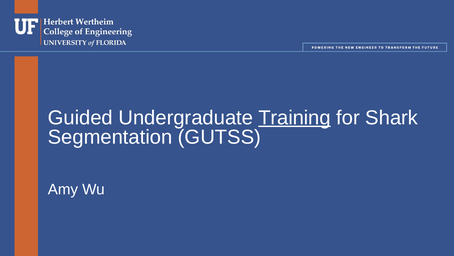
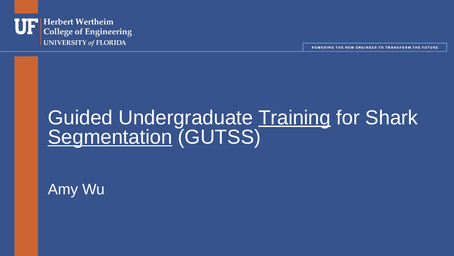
Segmentation underline: none -> present
